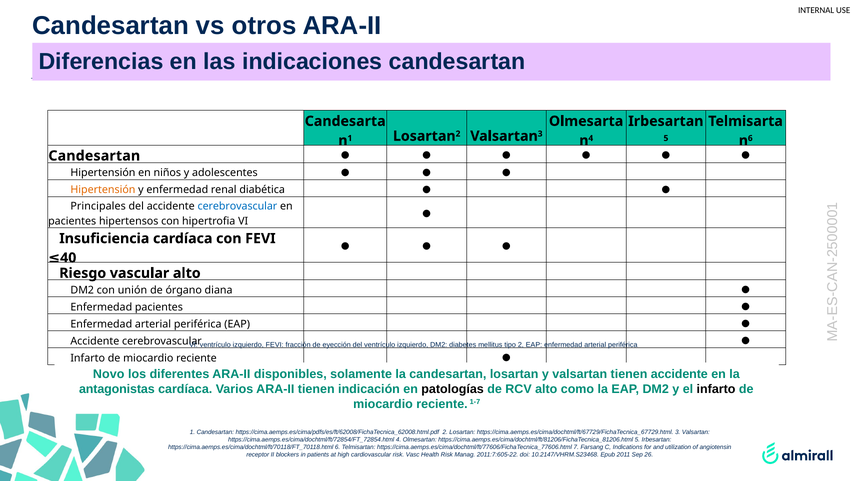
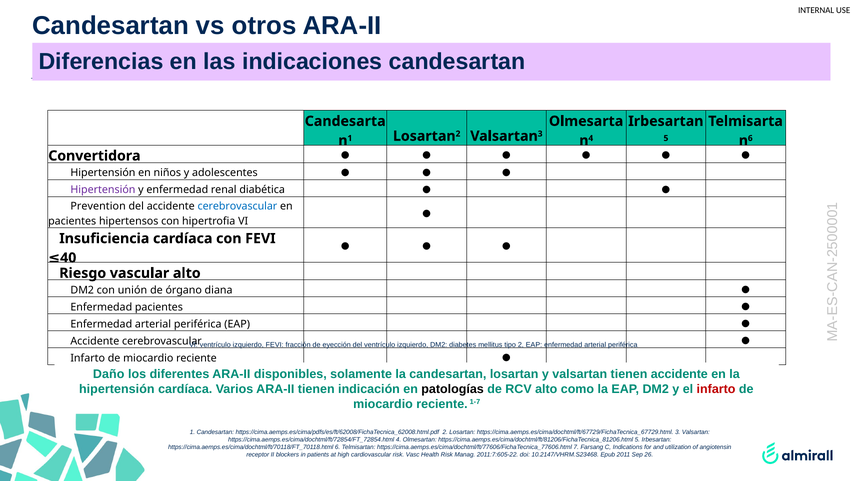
Candesartan at (94, 156): Candesartan -> Convertidora
Hipertensión at (103, 190) colour: orange -> purple
Principales: Principales -> Prevention
Novo: Novo -> Daño
antagonistas at (117, 389): antagonistas -> hipertensión
infarto at (716, 389) colour: black -> red
